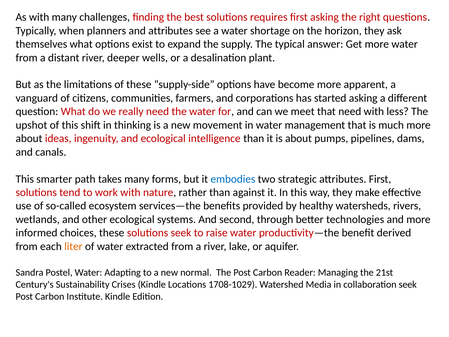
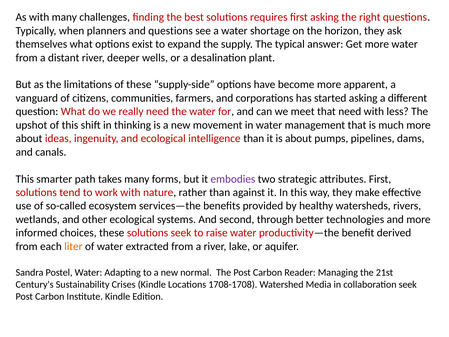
and attributes: attributes -> questions
embodies colour: blue -> purple
1708-1029: 1708-1029 -> 1708-1708
